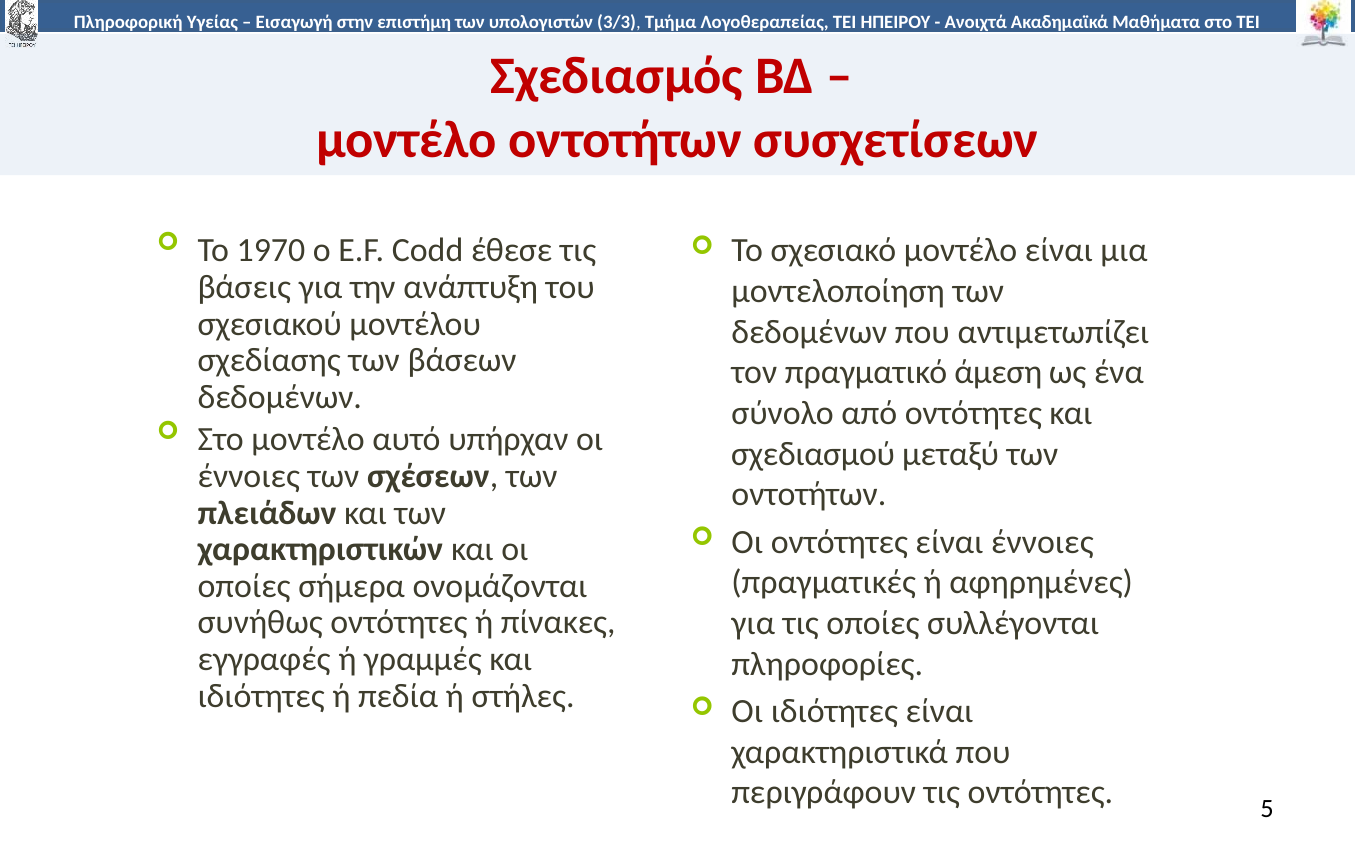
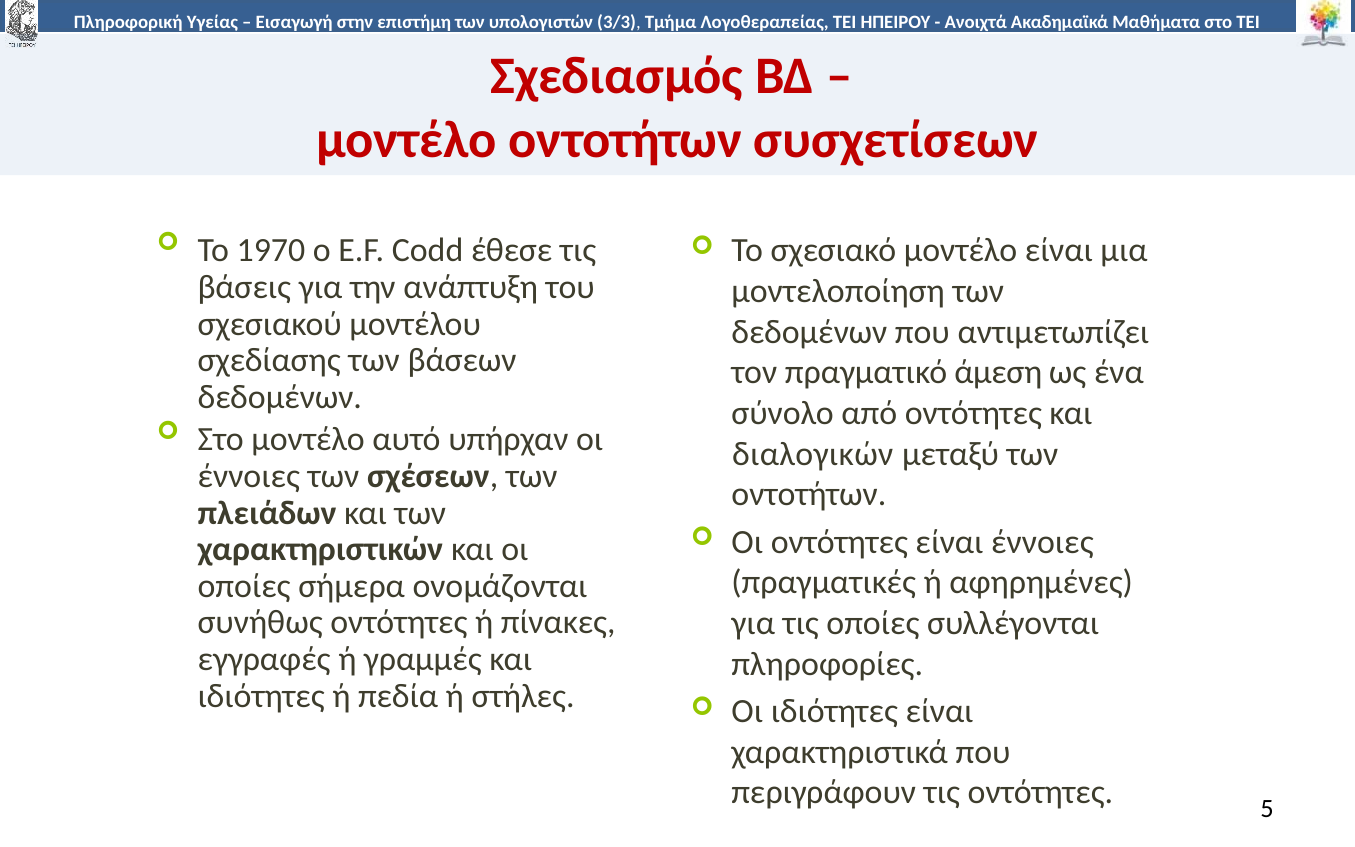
σχεδιασμού: σχεδιασμού -> διαλογικών
